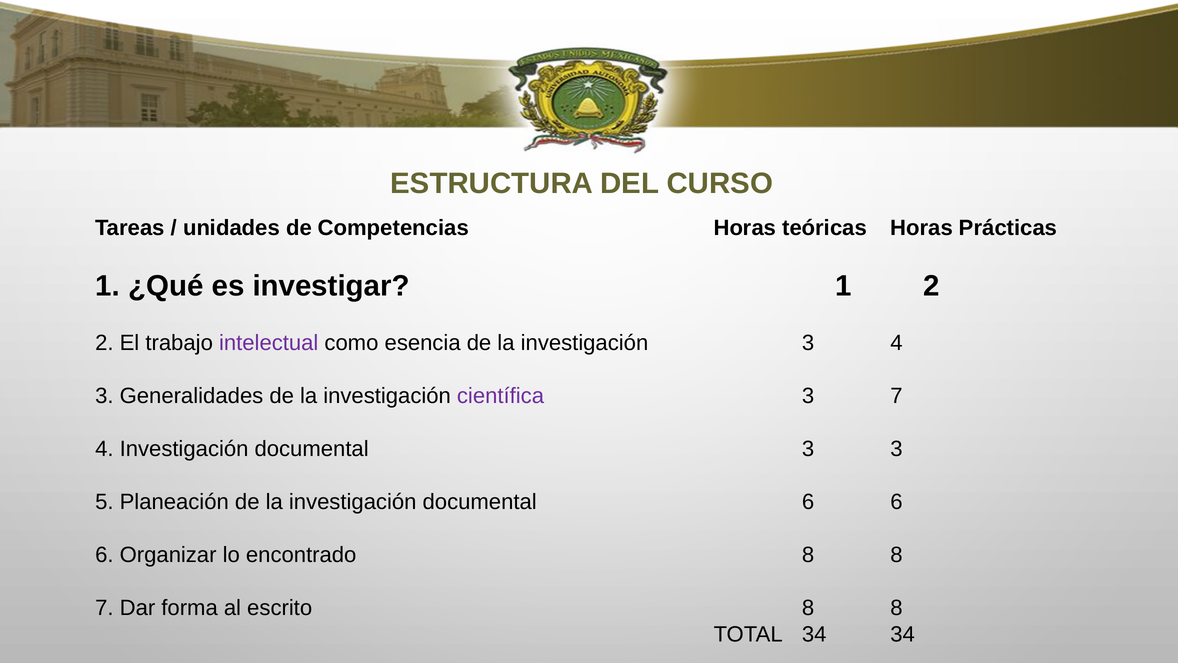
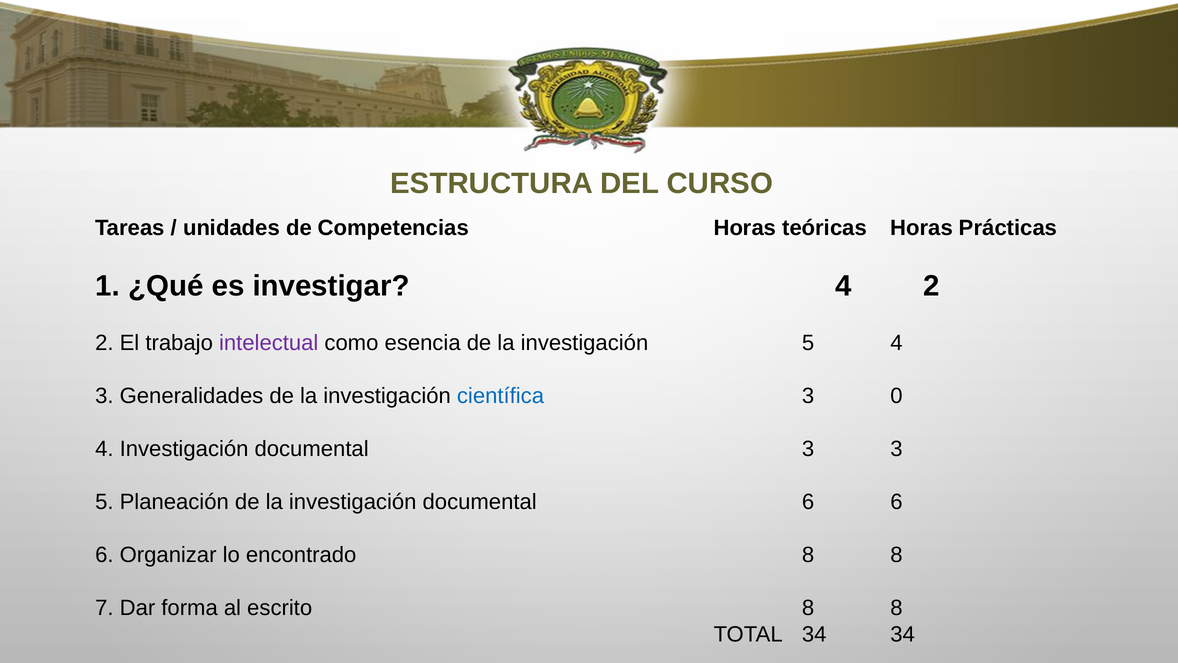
investigar 1: 1 -> 4
investigación 3: 3 -> 5
científica colour: purple -> blue
3 7: 7 -> 0
